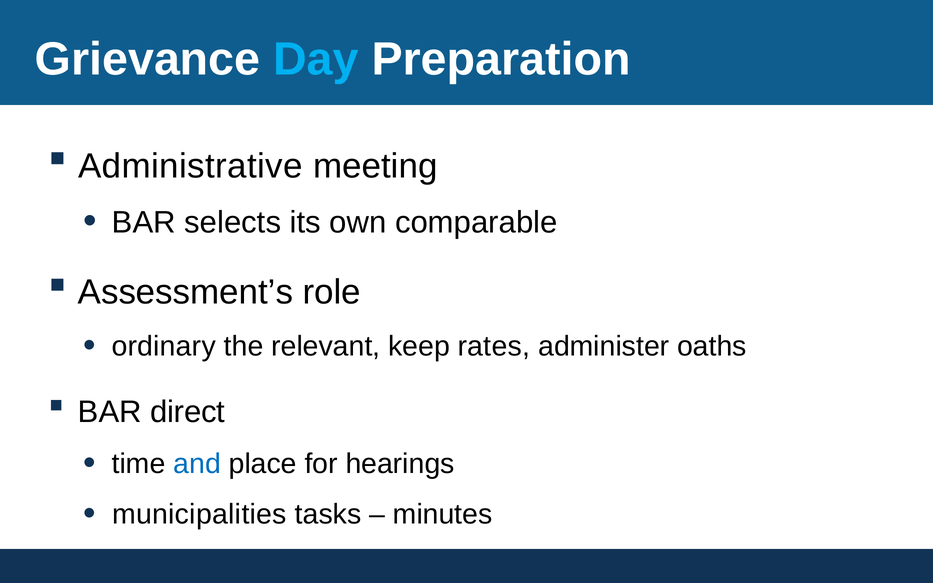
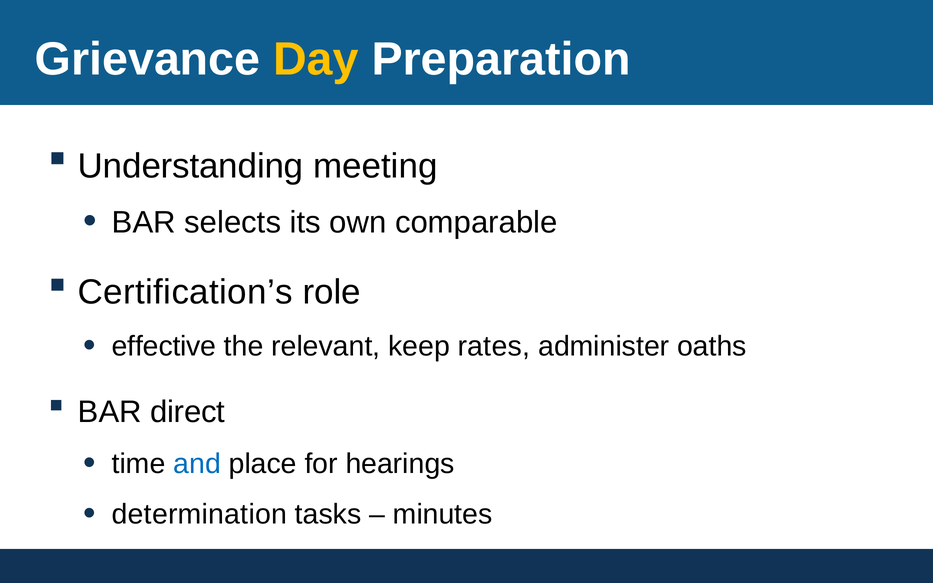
Day colour: light blue -> yellow
Administrative: Administrative -> Understanding
Assessment’s: Assessment’s -> Certification’s
ordinary: ordinary -> effective
municipalities: municipalities -> determination
